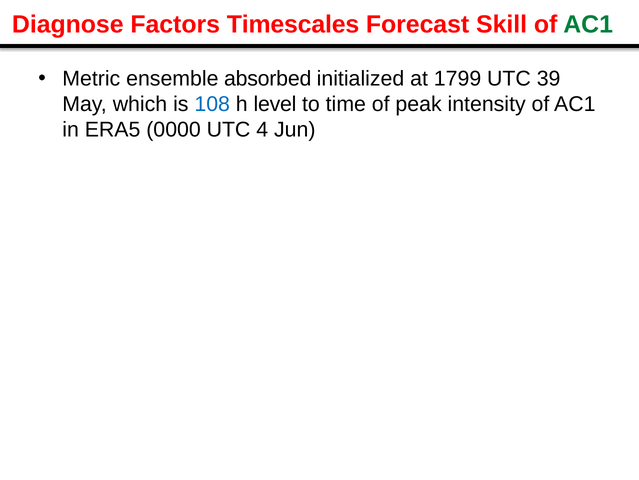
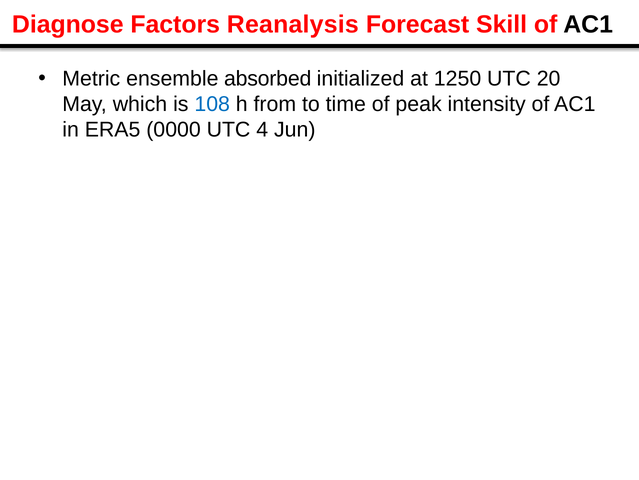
Timescales: Timescales -> Reanalysis
AC1 at (588, 25) colour: green -> black
1799: 1799 -> 1250
39: 39 -> 20
level: level -> from
